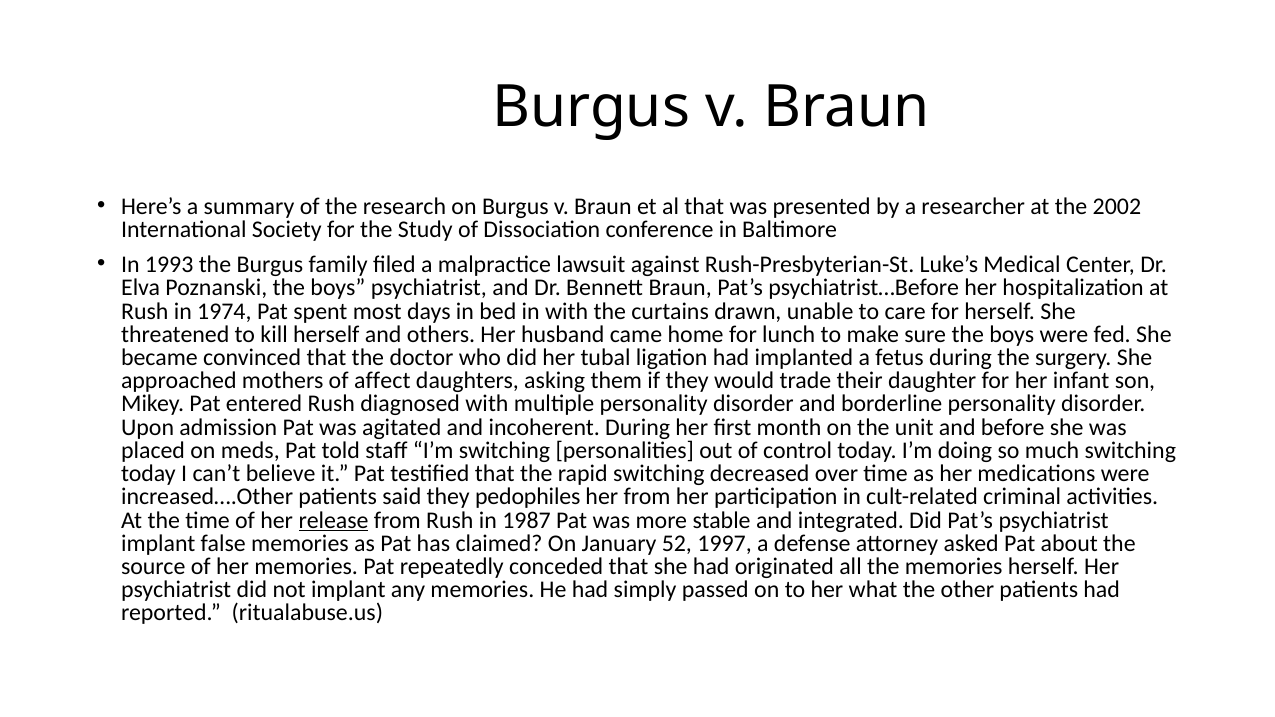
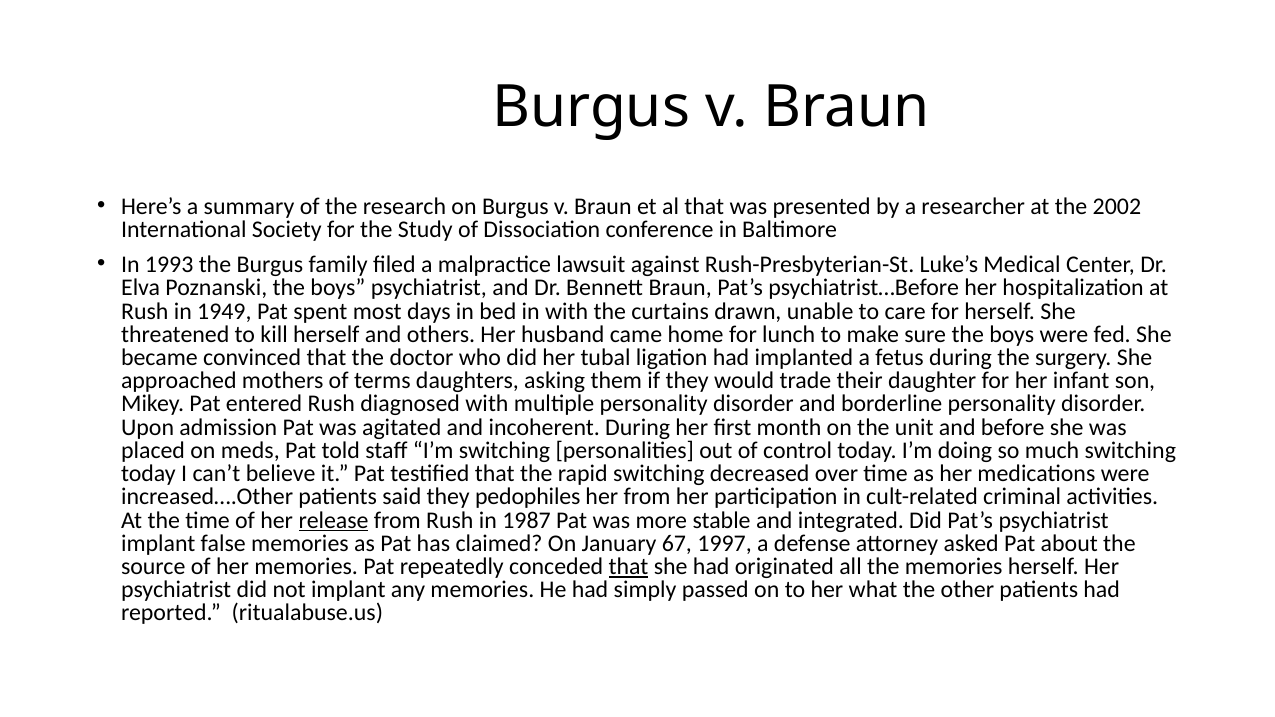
1974: 1974 -> 1949
affect: affect -> terms
52: 52 -> 67
that at (628, 567) underline: none -> present
